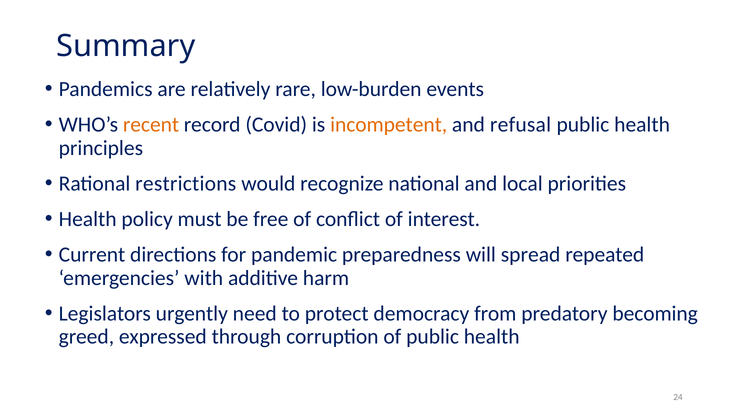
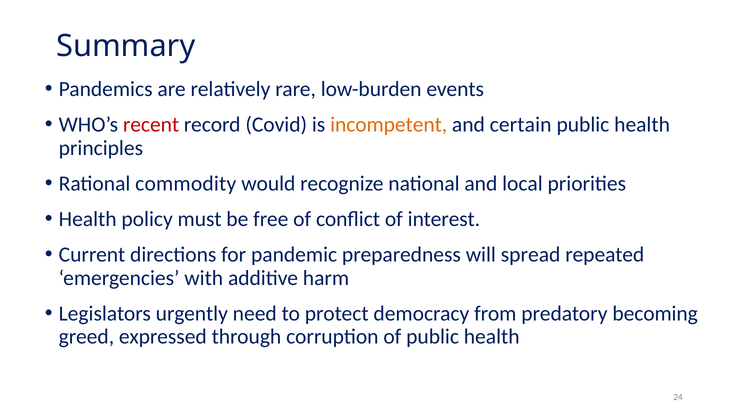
recent colour: orange -> red
refusal: refusal -> certain
restrictions: restrictions -> commodity
